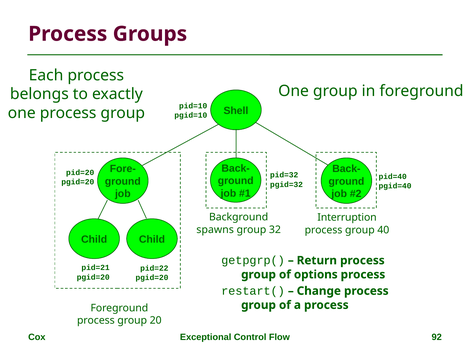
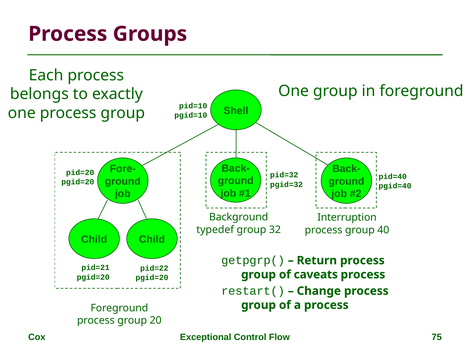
spawns: spawns -> typedef
options: options -> caveats
92: 92 -> 75
